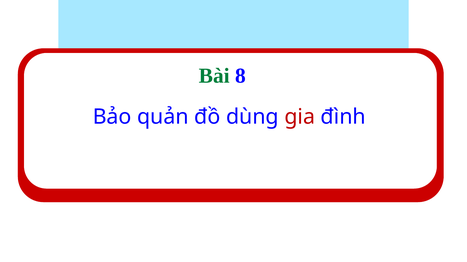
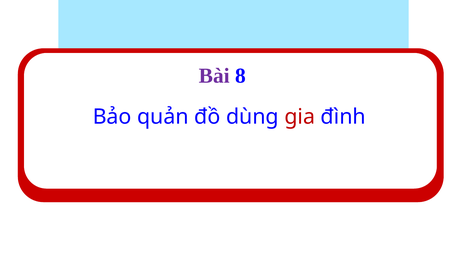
Bài colour: green -> purple
